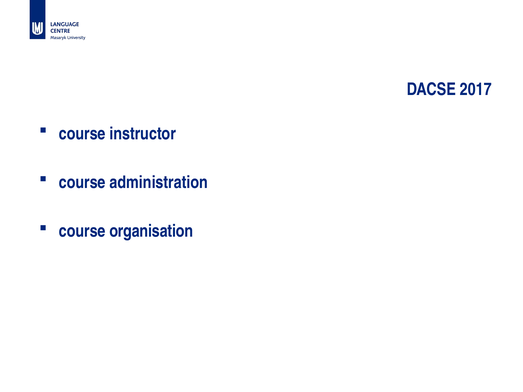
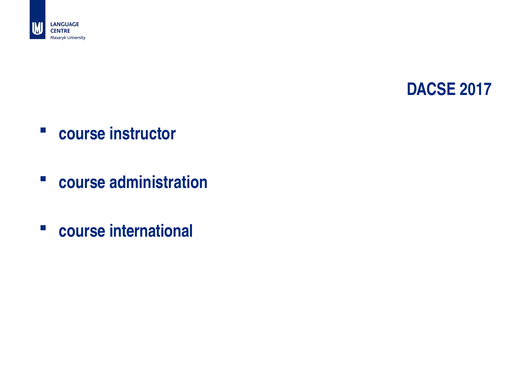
organisation: organisation -> international
